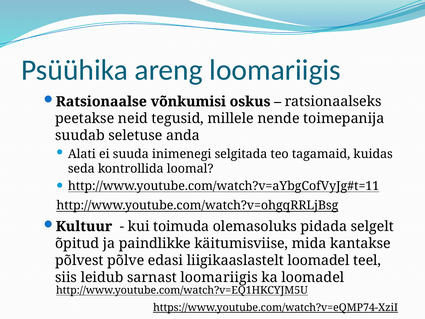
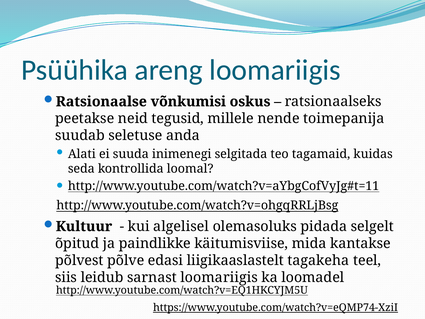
toimuda: toimuda -> algelisel
liigikaaslastelt loomadel: loomadel -> tagakeha
